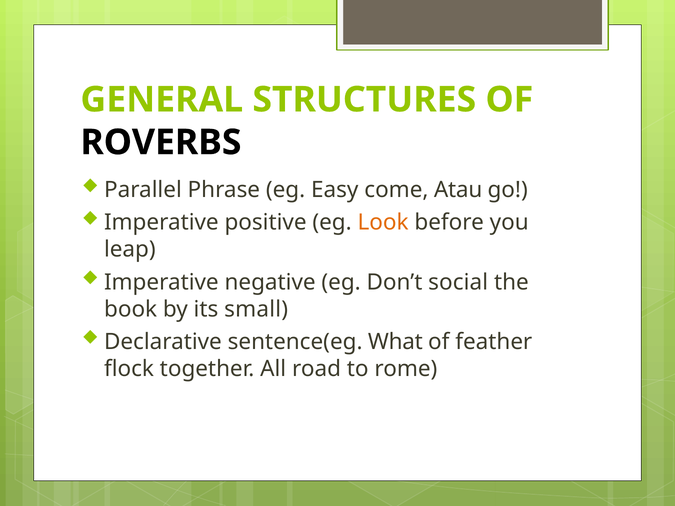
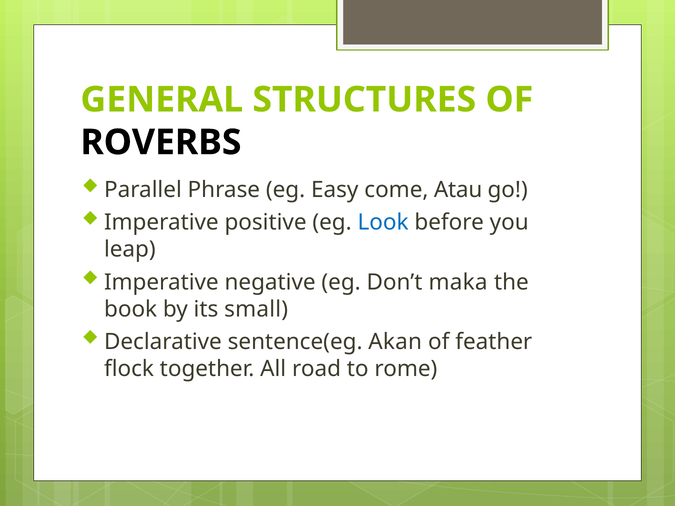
Look colour: orange -> blue
social: social -> maka
What: What -> Akan
